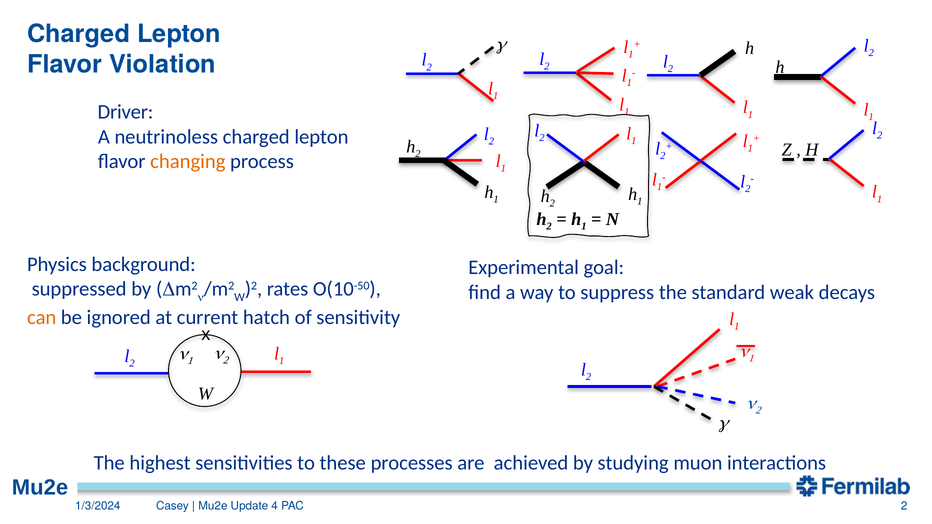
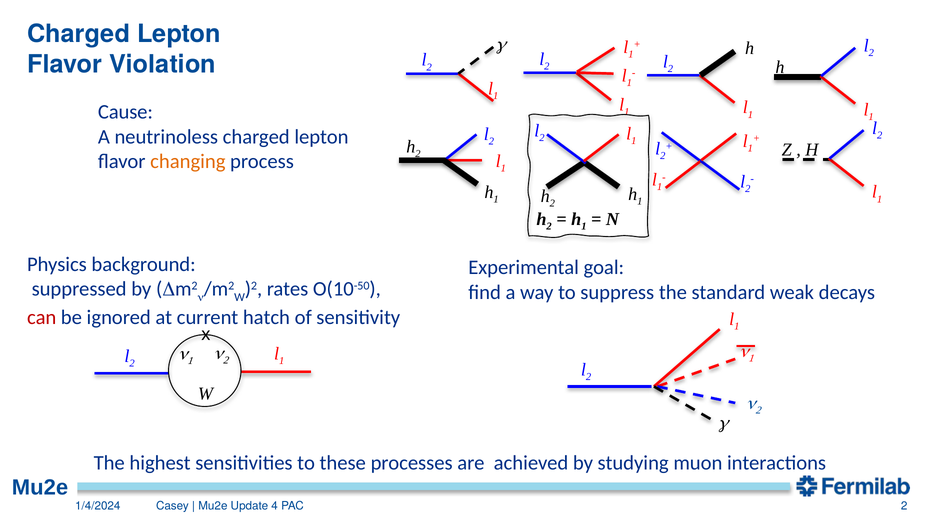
Driver: Driver -> Cause
can colour: orange -> red
1/3/2024: 1/3/2024 -> 1/4/2024
